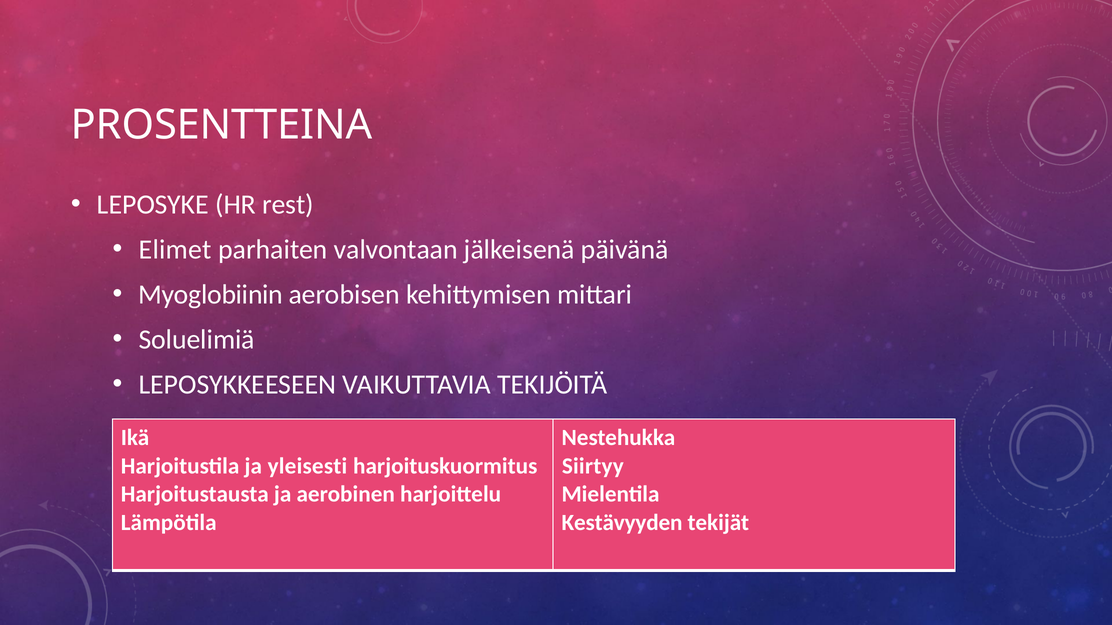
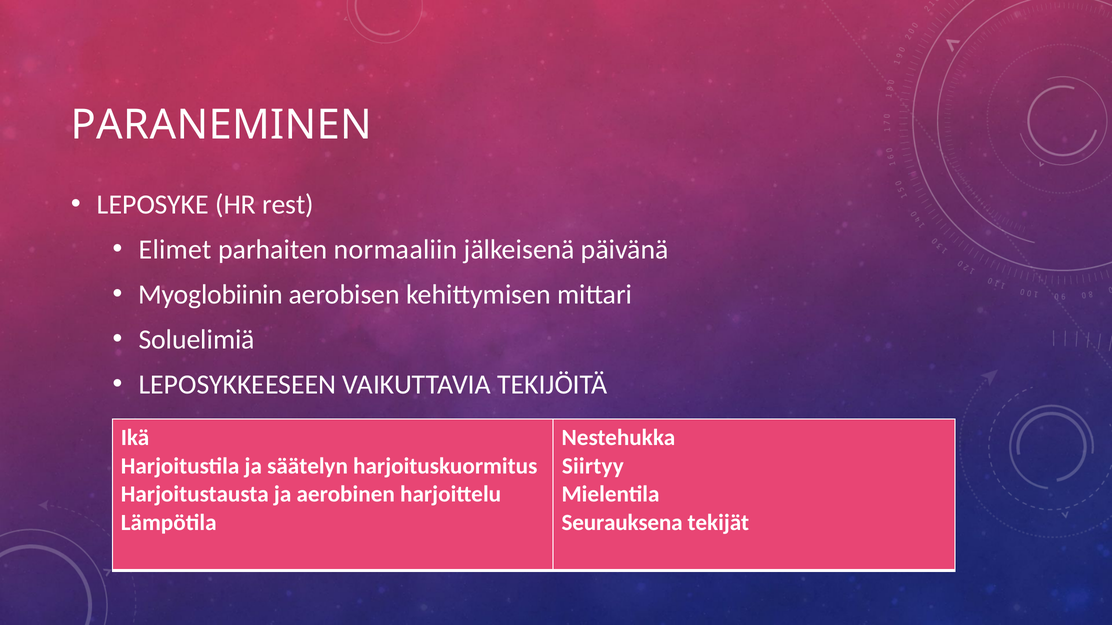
PROSENTTEINA: PROSENTTEINA -> PARANEMINEN
valvontaan: valvontaan -> normaaliin
yleisesti: yleisesti -> säätelyn
Kestävyyden: Kestävyyden -> Seurauksena
